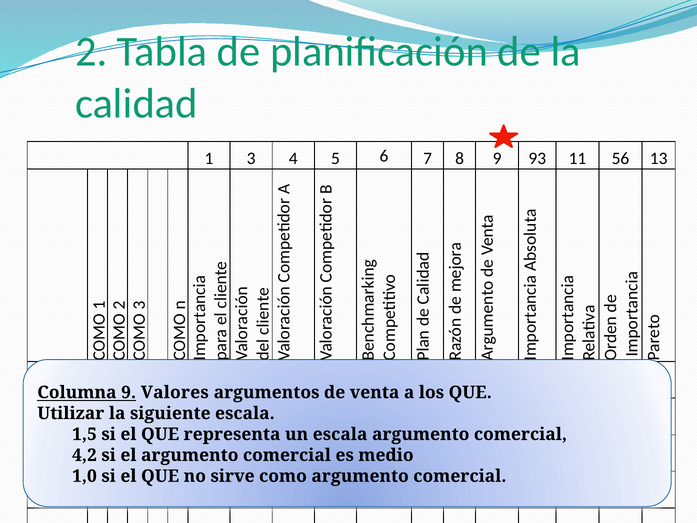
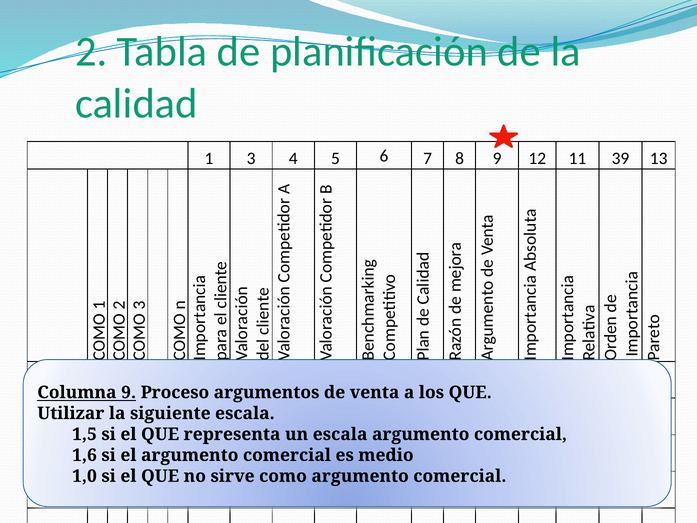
93: 93 -> 12
56: 56 -> 39
Valores: Valores -> Proceso
4,2: 4,2 -> 1,6
